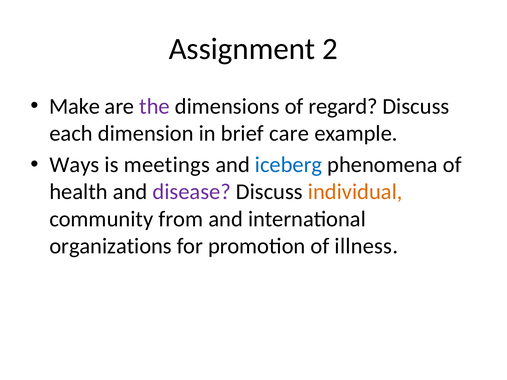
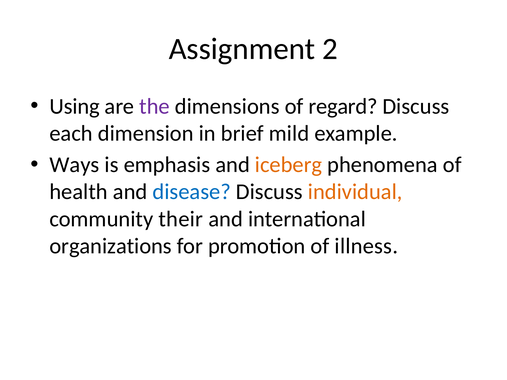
Make: Make -> Using
care: care -> mild
meetings: meetings -> emphasis
iceberg colour: blue -> orange
disease colour: purple -> blue
from: from -> their
